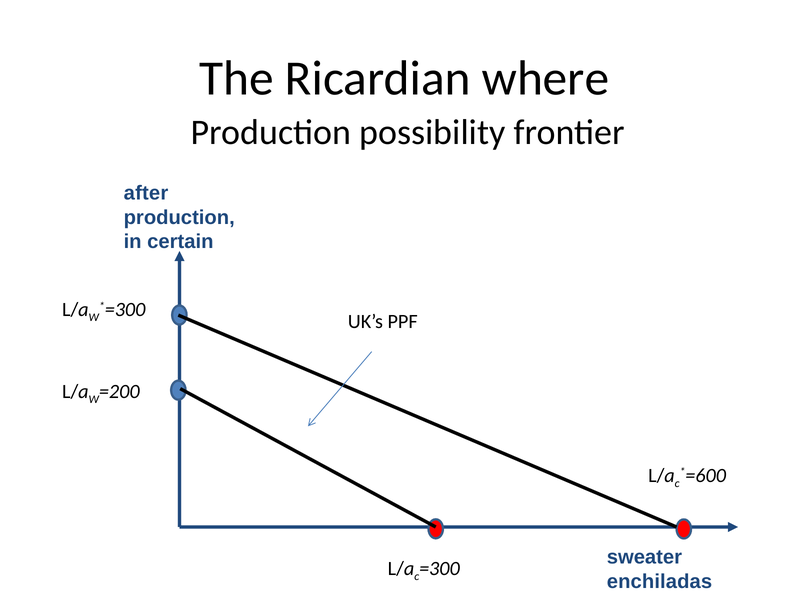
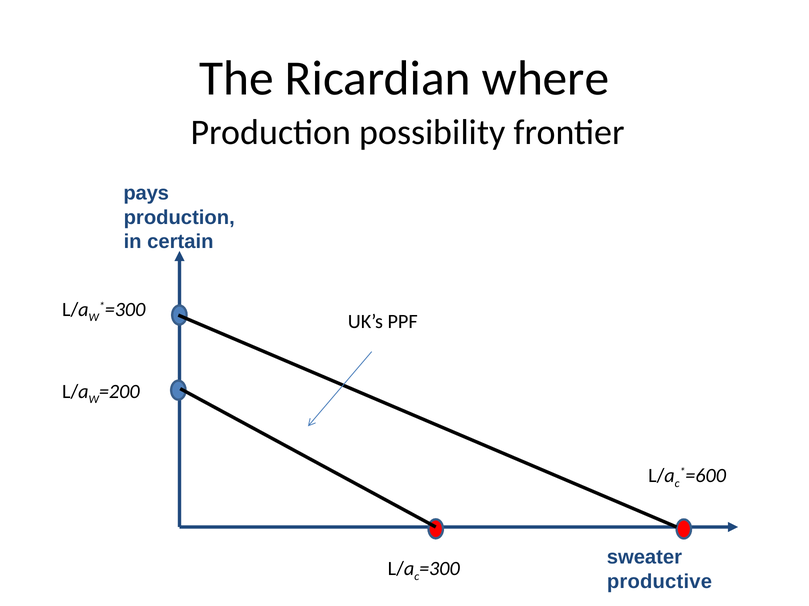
after: after -> pays
enchiladas: enchiladas -> productive
